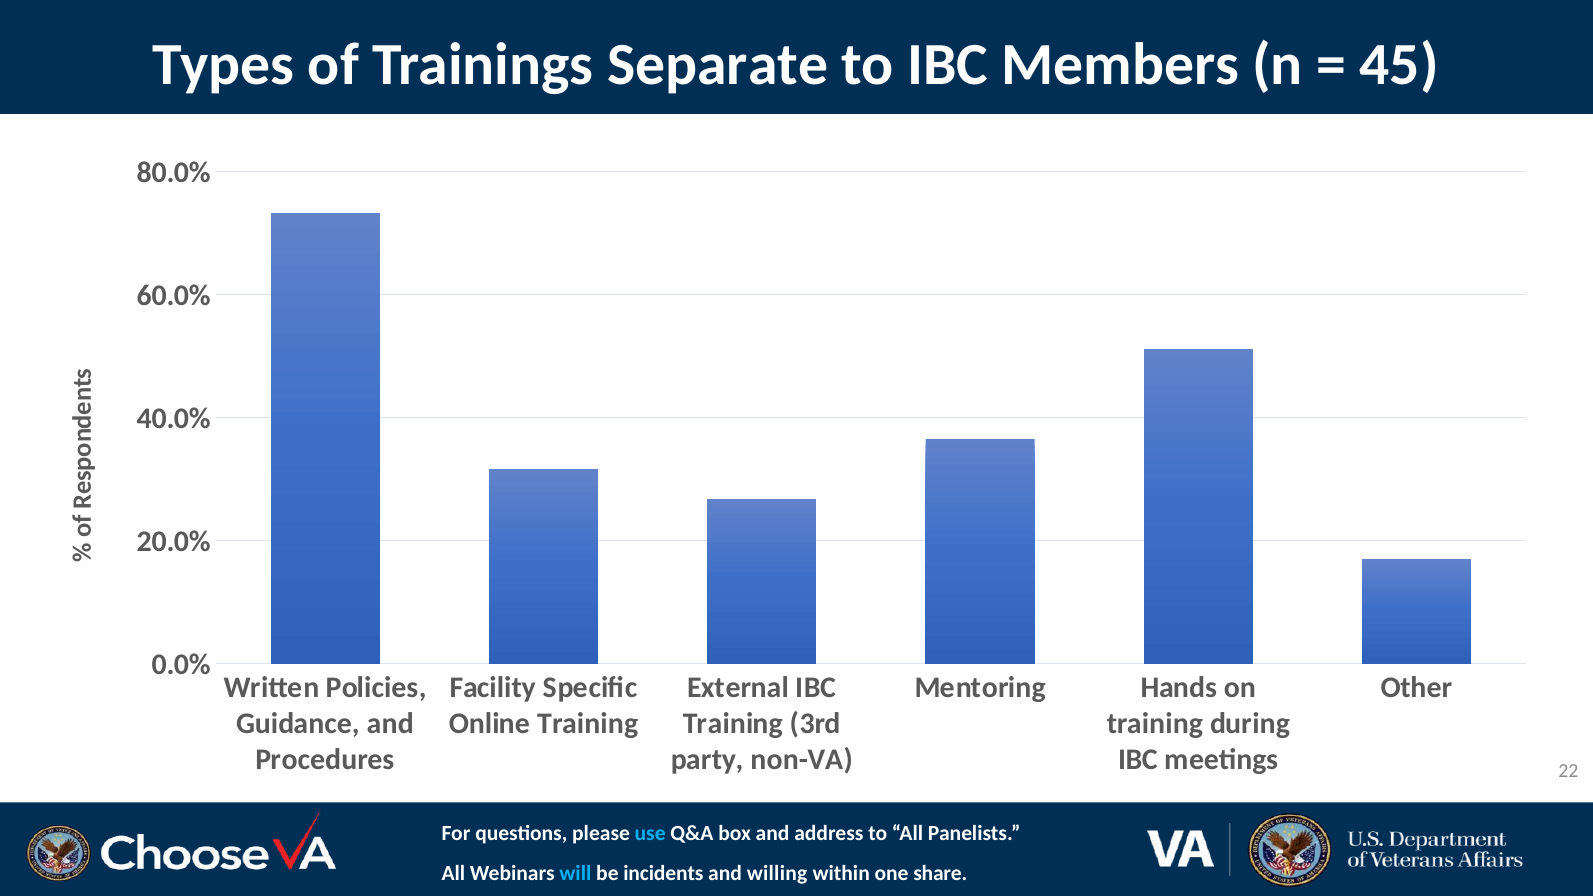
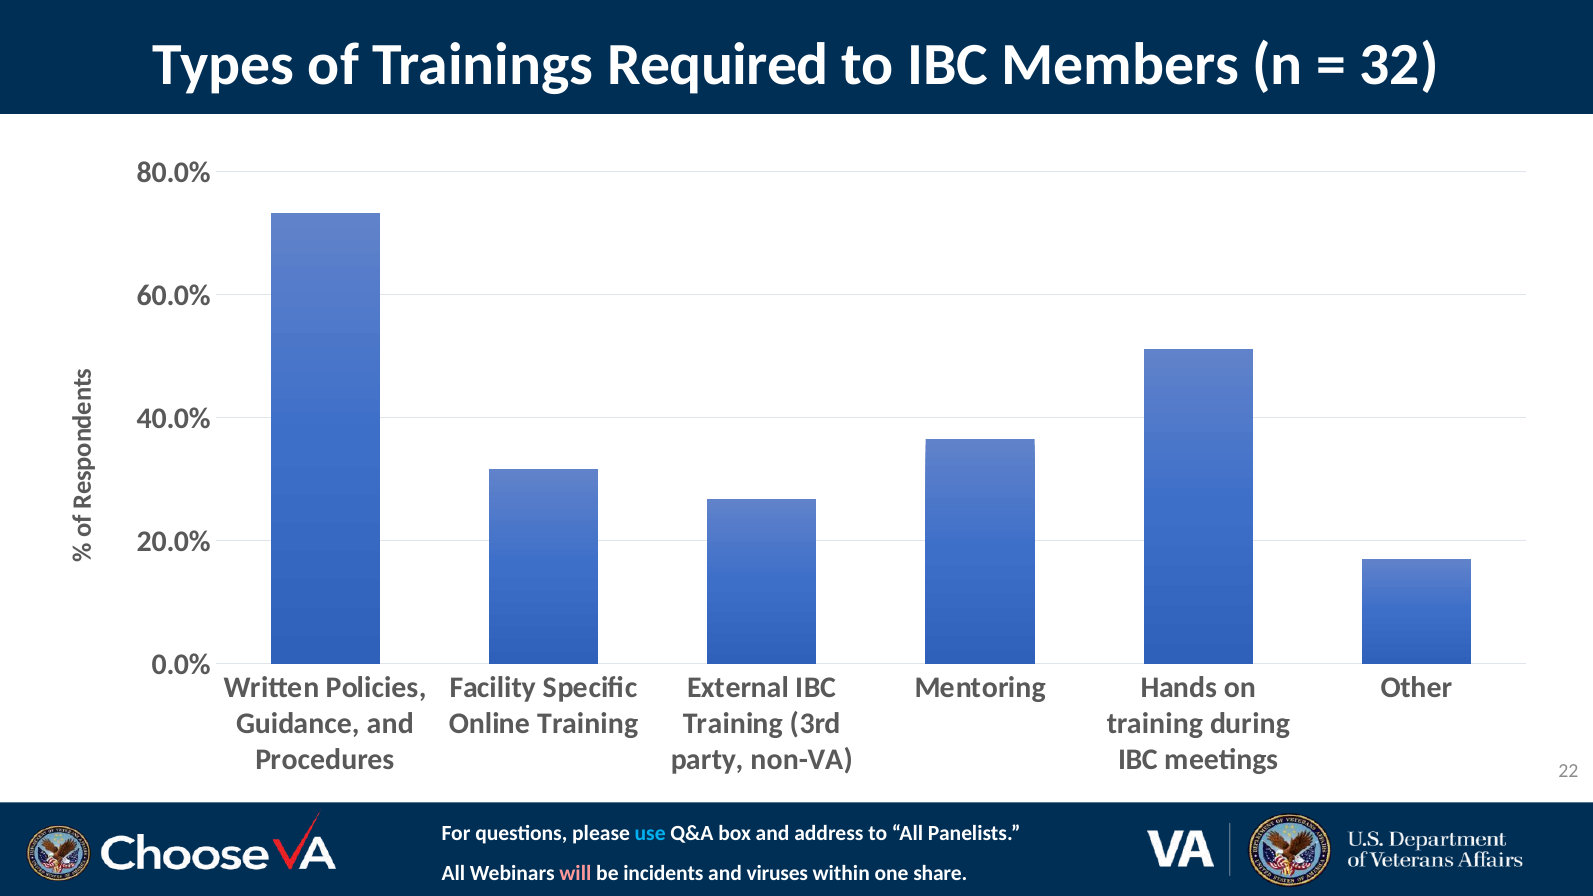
Separate: Separate -> Required
45: 45 -> 32
will colour: light blue -> pink
willing: willing -> viruses
